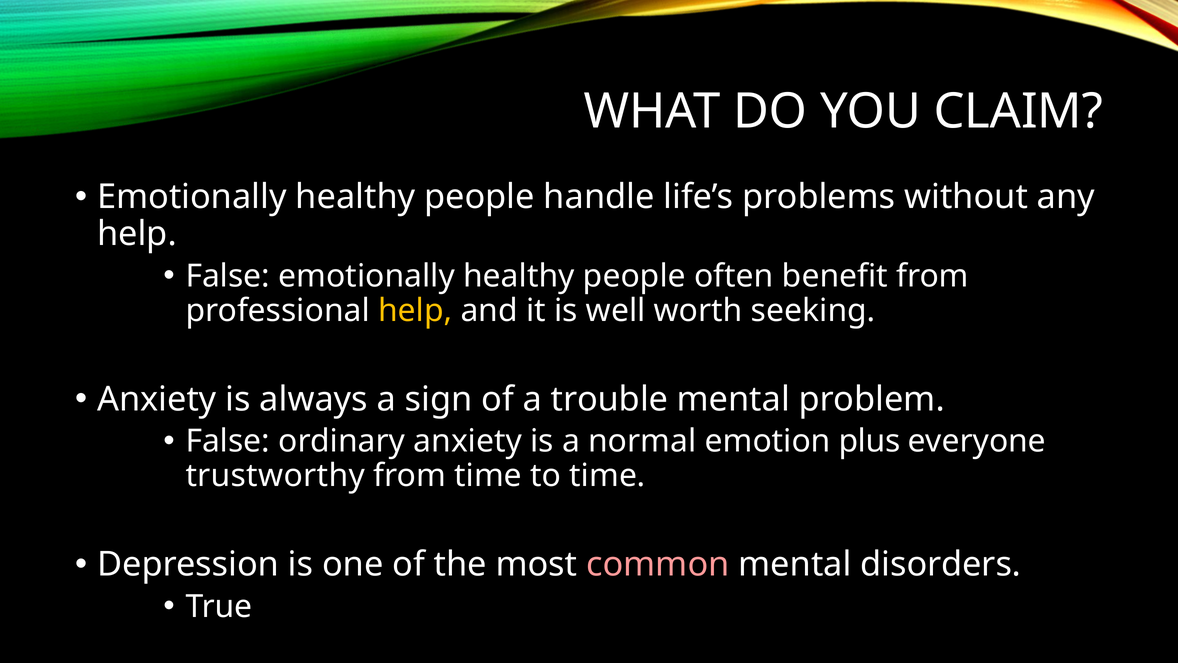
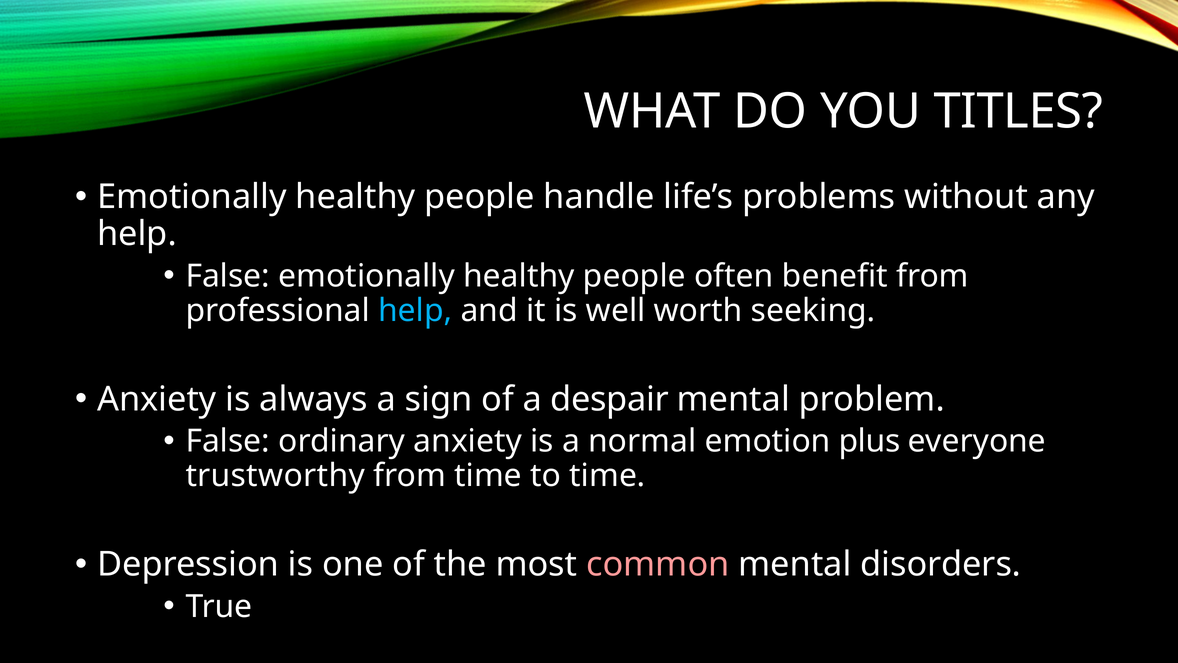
CLAIM: CLAIM -> TITLES
help at (415, 310) colour: yellow -> light blue
trouble: trouble -> despair
